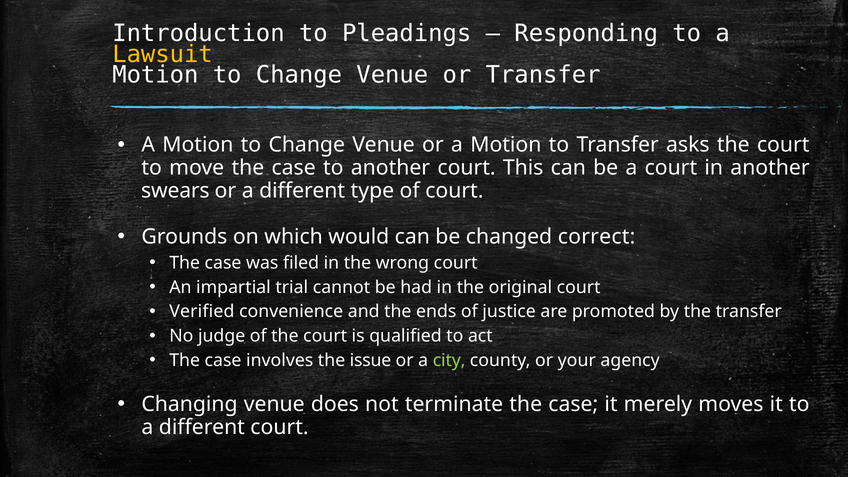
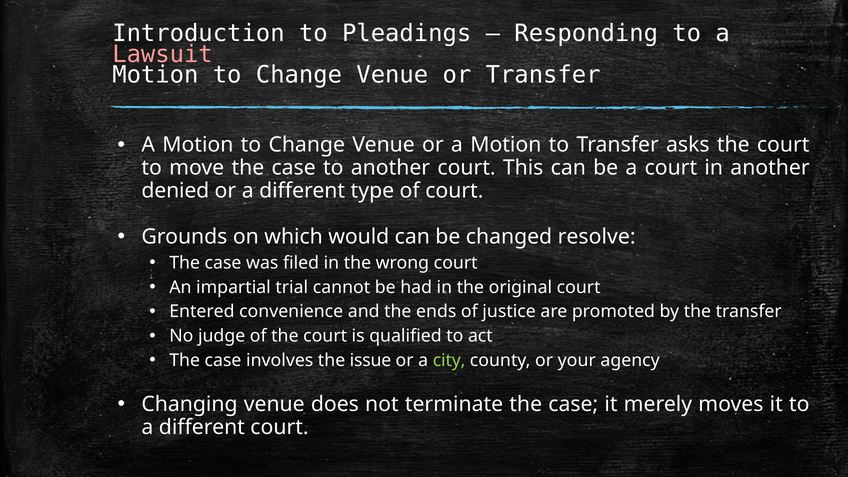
Lawsuit colour: yellow -> pink
swears: swears -> denied
correct: correct -> resolve
Verified: Verified -> Entered
